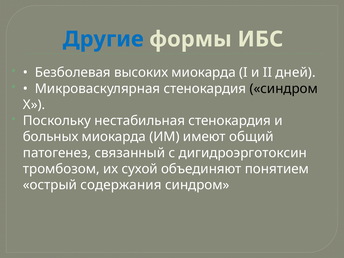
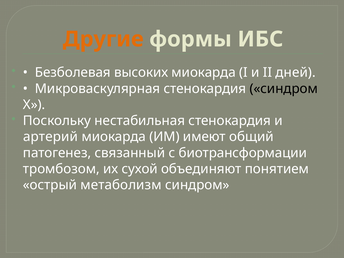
Другие colour: blue -> orange
больных: больных -> артерий
дигидроэрготоксин: дигидроэрготоксин -> биотрансформации
содержания: содержания -> метаболизм
